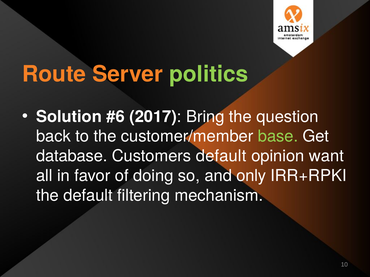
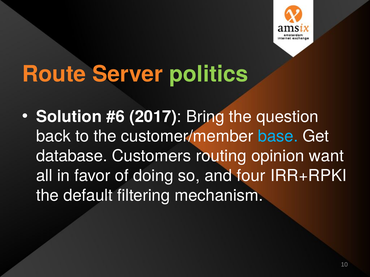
base colour: light green -> light blue
Customers default: default -> routing
only: only -> four
